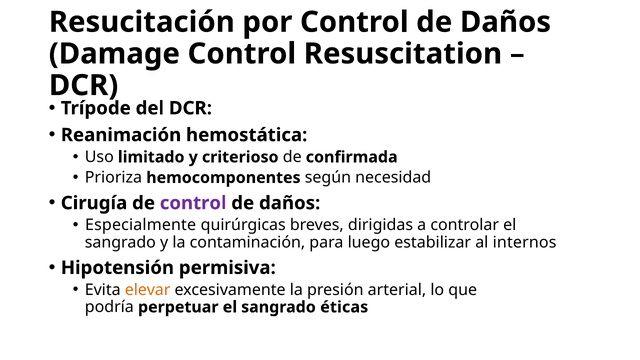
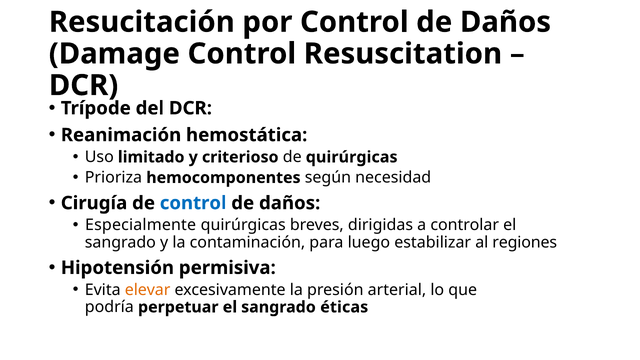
de confirmada: confirmada -> quirúrgicas
control at (193, 203) colour: purple -> blue
internos: internos -> regiones
